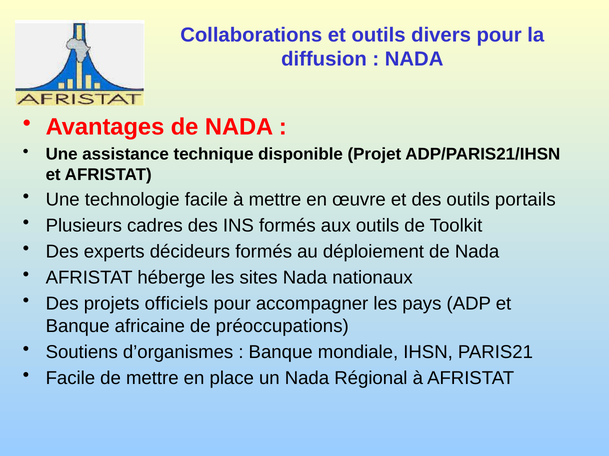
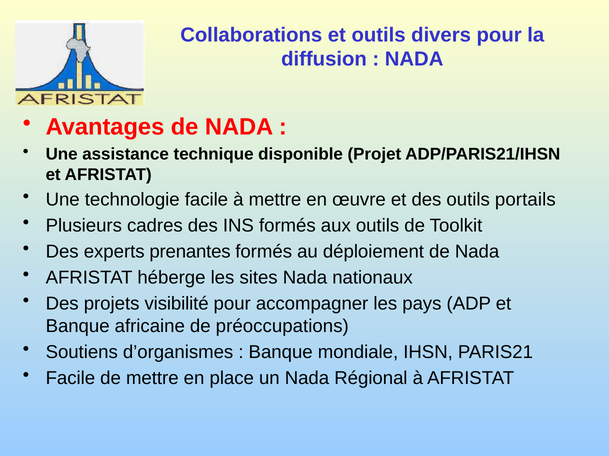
décideurs: décideurs -> prenantes
officiels: officiels -> visibilité
